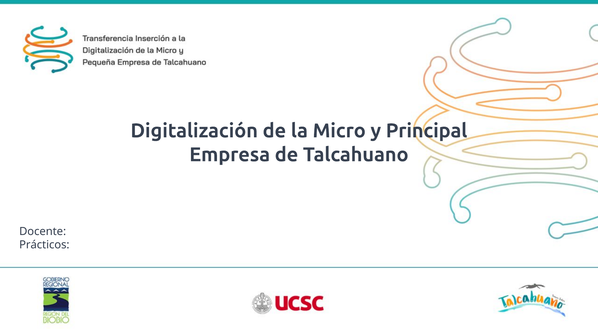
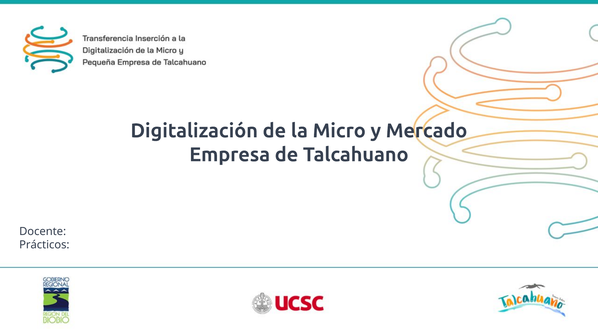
Principal: Principal -> Mercado
